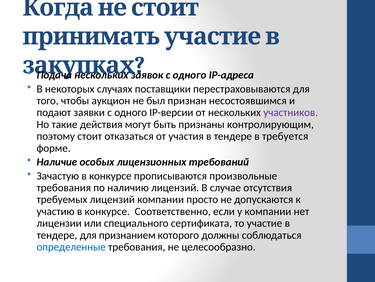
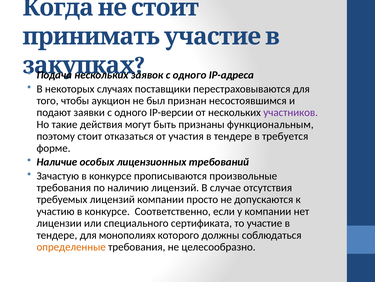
контролирующим: контролирующим -> функциональным
признанием: признанием -> монополиях
определенные colour: blue -> orange
